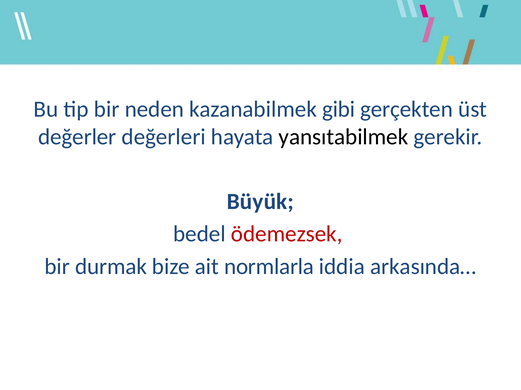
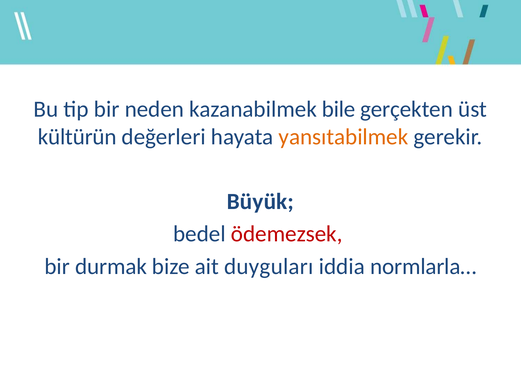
gibi: gibi -> bile
değerler: değerler -> kültürün
yansıtabilmek colour: black -> orange
normlarla: normlarla -> duyguları
arkasında…: arkasında… -> normlarla…
